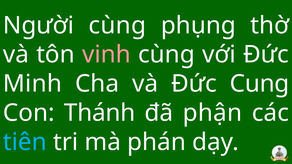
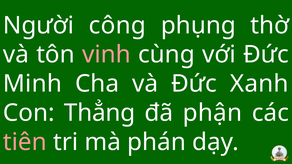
Người cùng: cùng -> công
Cung: Cung -> Xanh
Thánh: Thánh -> Thẳng
tiên colour: light blue -> pink
